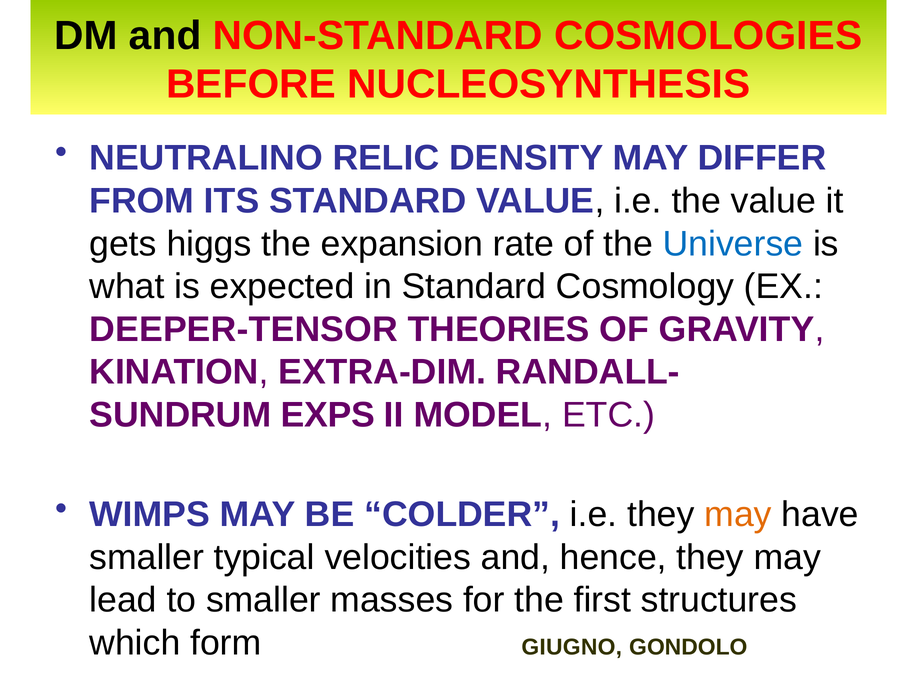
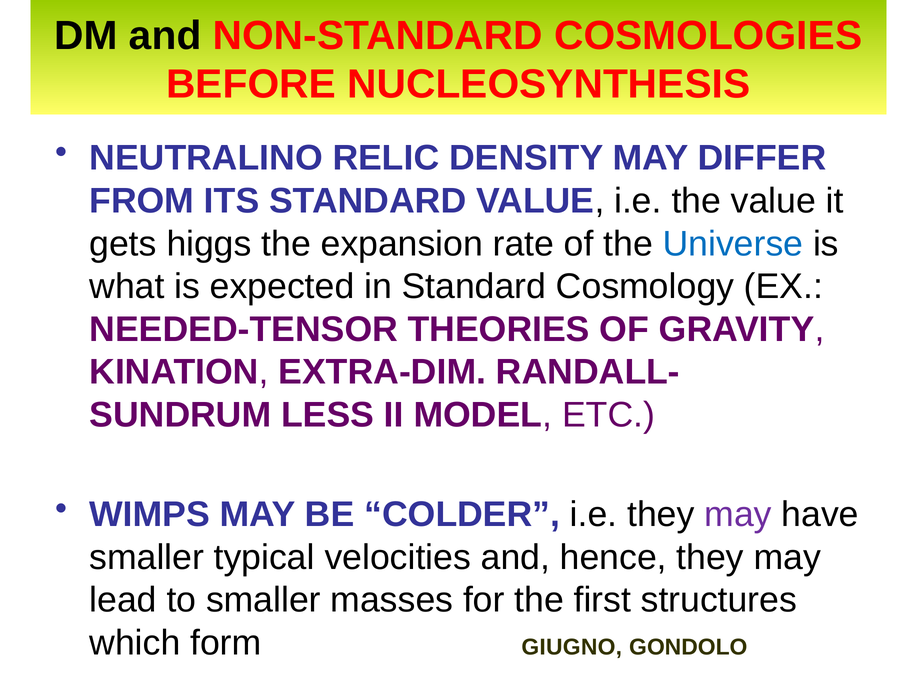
DEEPER-TENSOR: DEEPER-TENSOR -> NEEDED-TENSOR
EXPS: EXPS -> LESS
may at (738, 515) colour: orange -> purple
